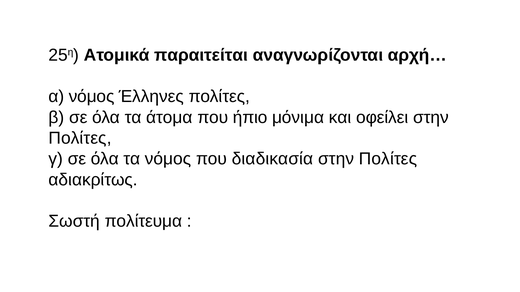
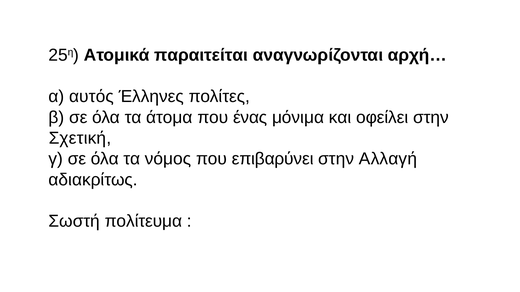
α νόμος: νόμος -> αυτός
ήπιο: ήπιο -> ένας
Πολίτες at (80, 138): Πολίτες -> Σχετική
διαδικασία: διαδικασία -> επιβαρύνει
Πολίτες at (388, 159): Πολίτες -> Αλλαγή
